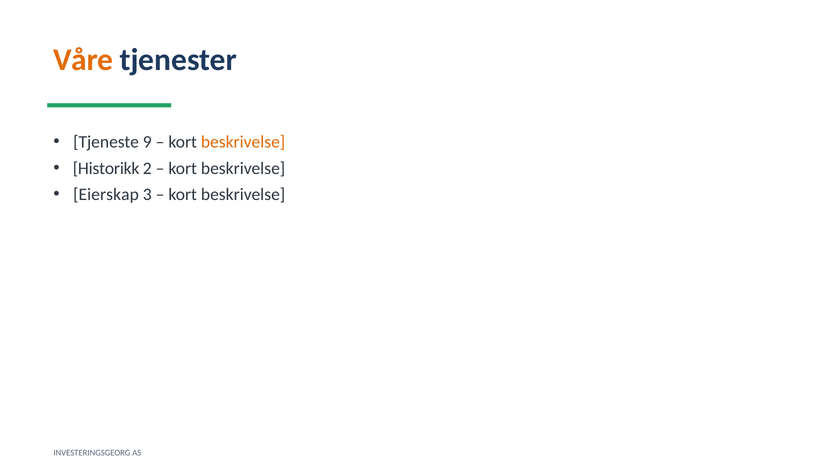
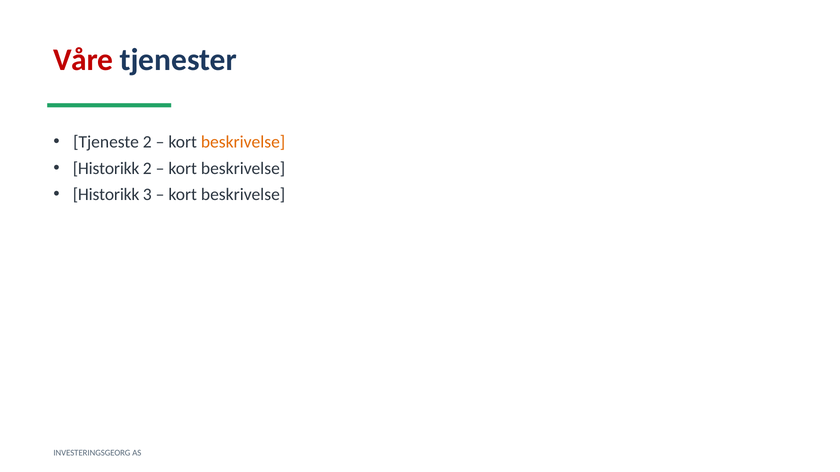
Våre colour: orange -> red
Tjeneste 9: 9 -> 2
Eierskap at (106, 195): Eierskap -> Historikk
